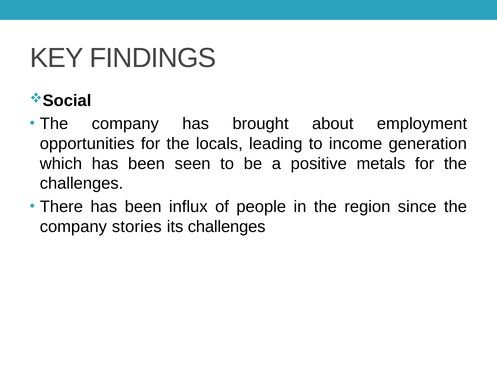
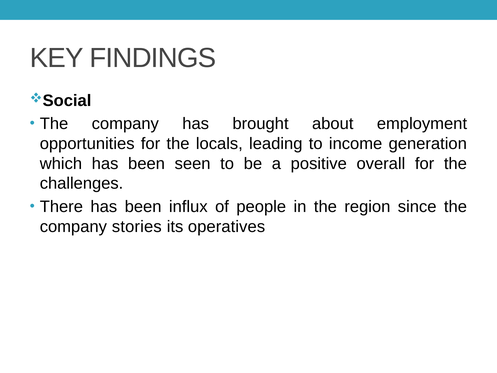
metals: metals -> overall
its challenges: challenges -> operatives
